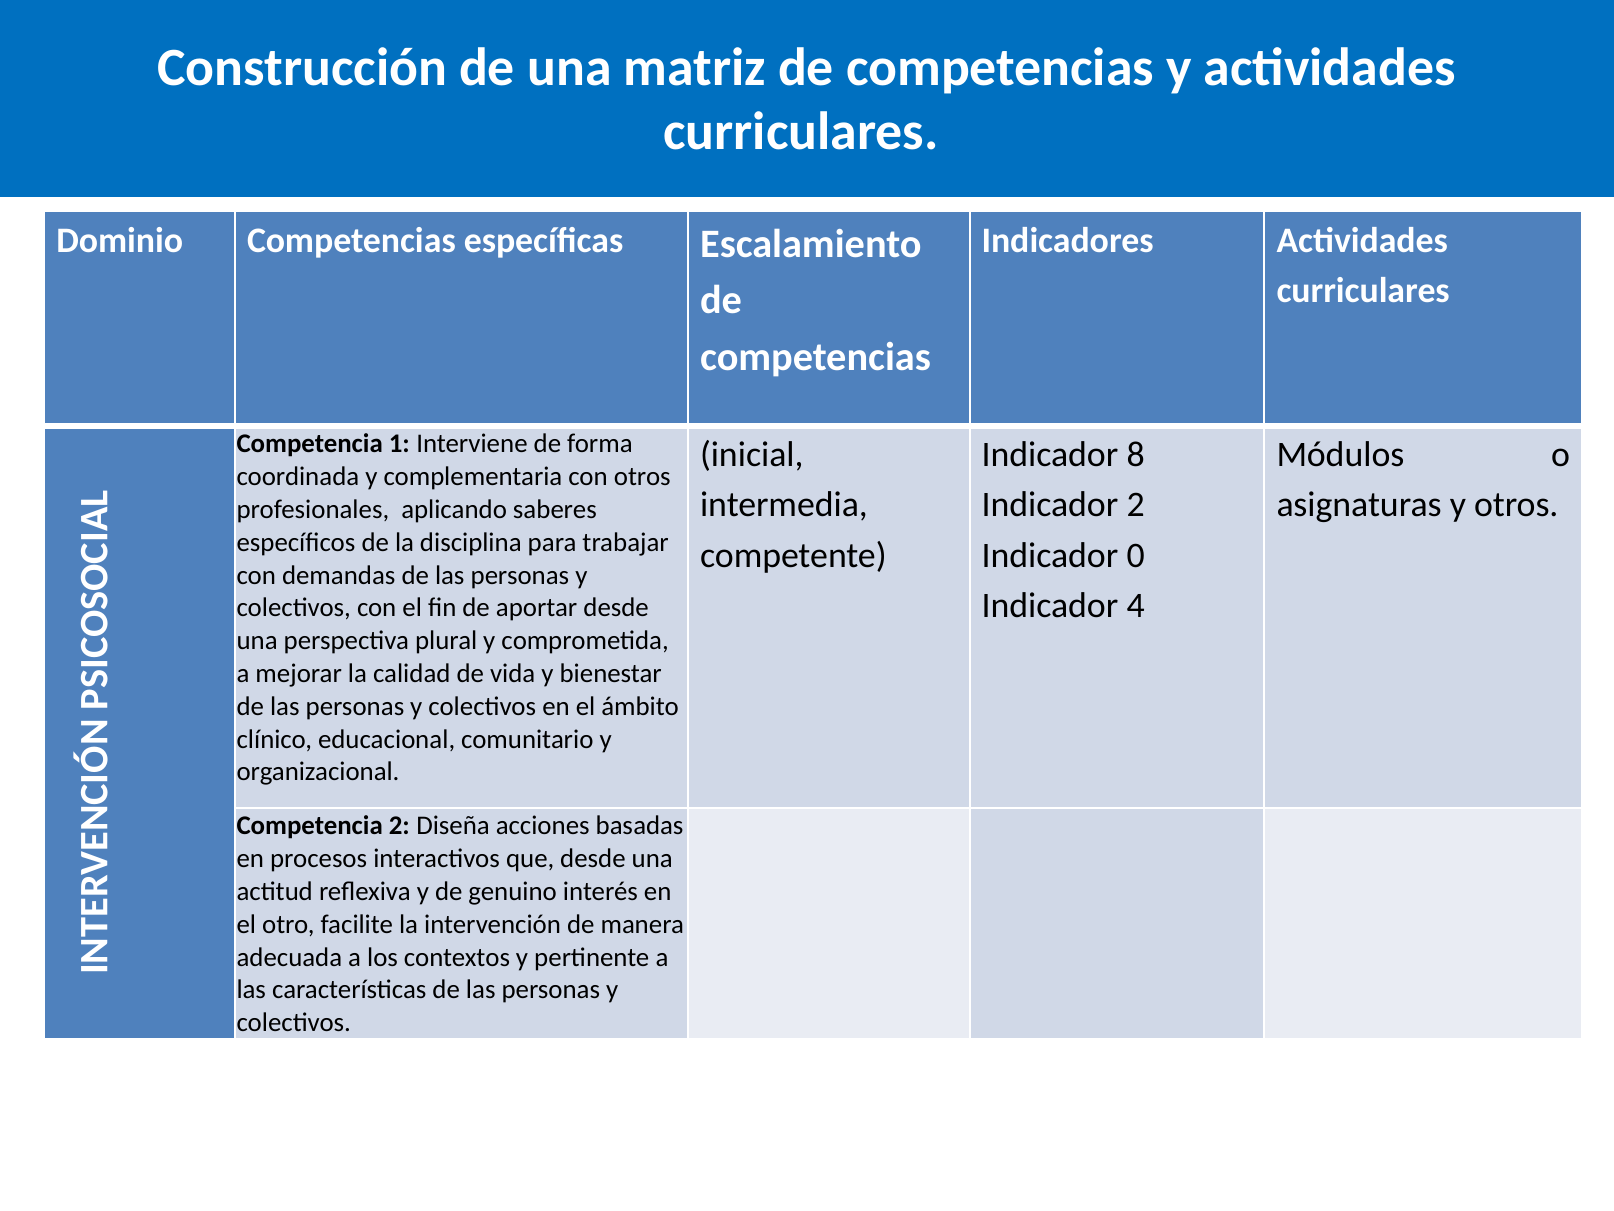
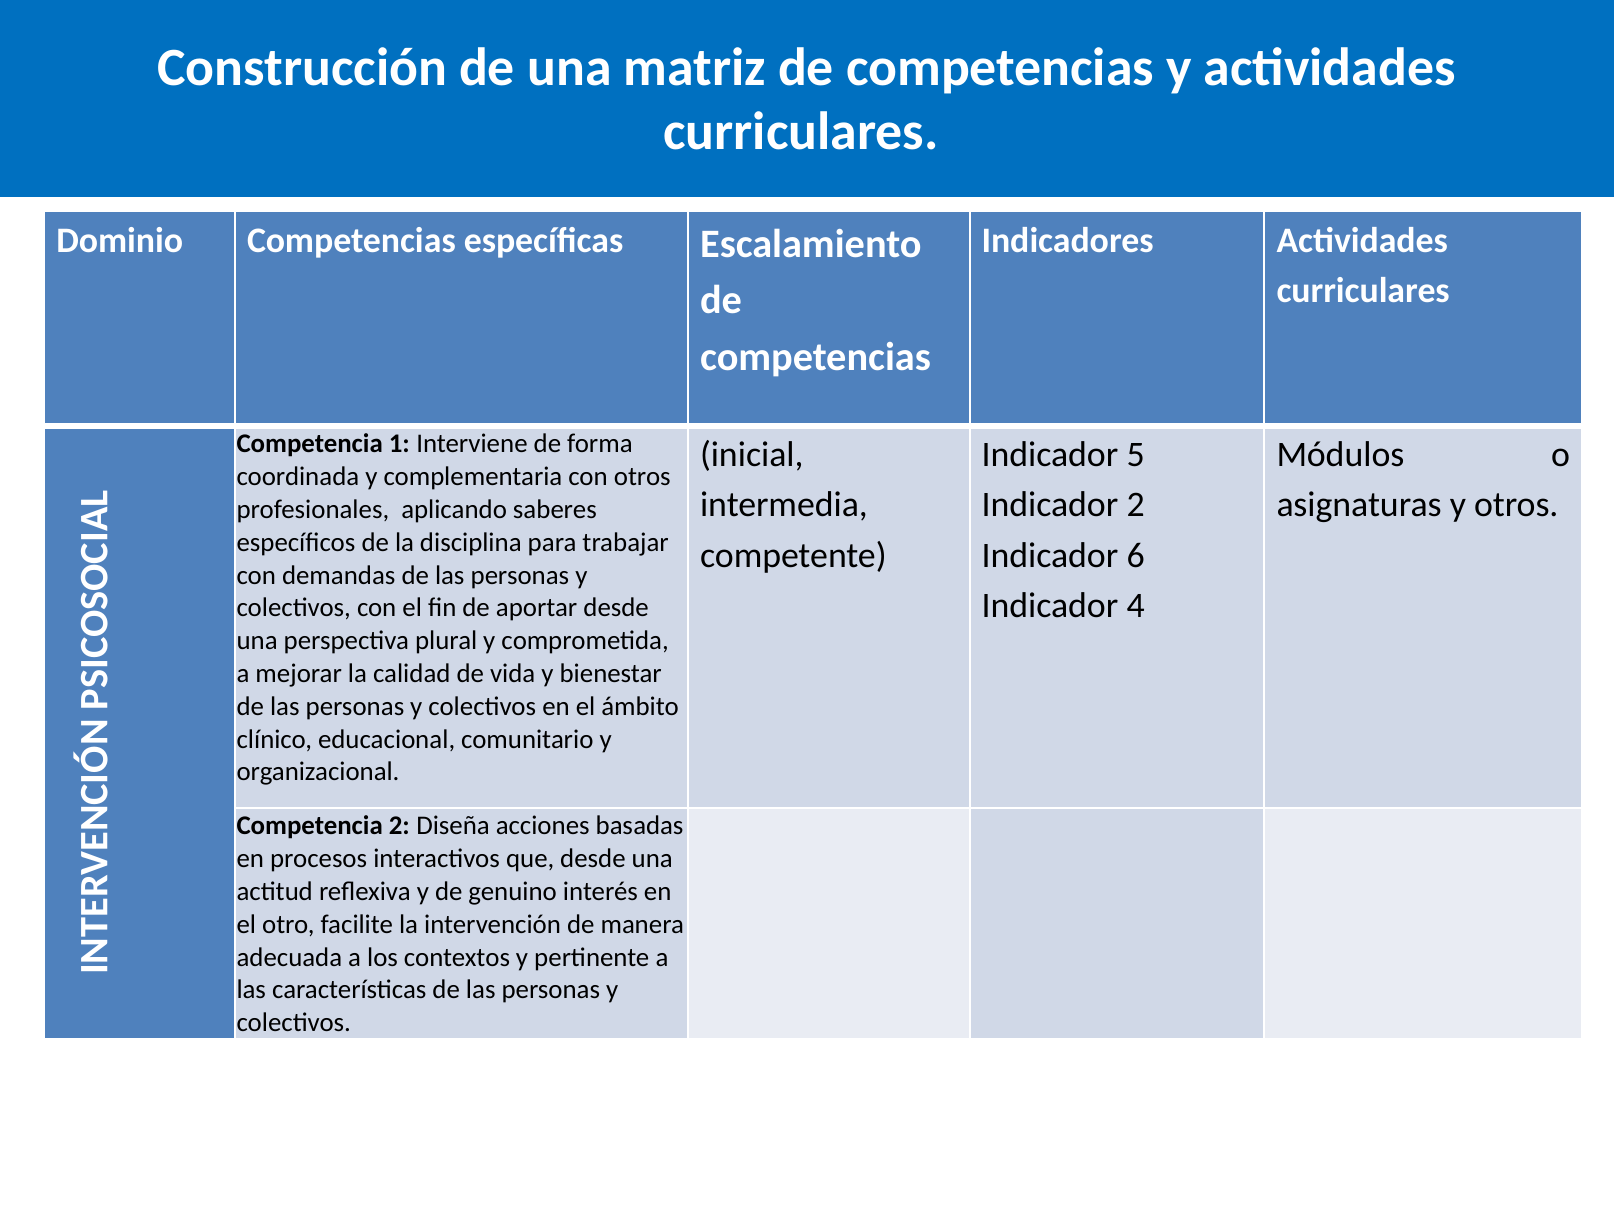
8: 8 -> 5
0: 0 -> 6
